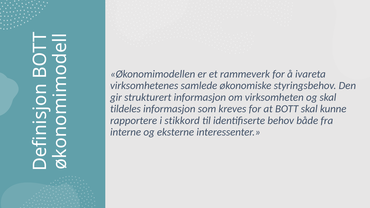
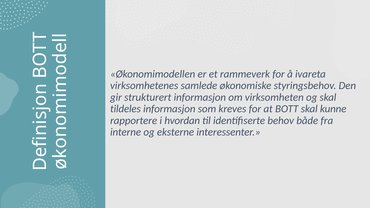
stikkord: stikkord -> hvordan
